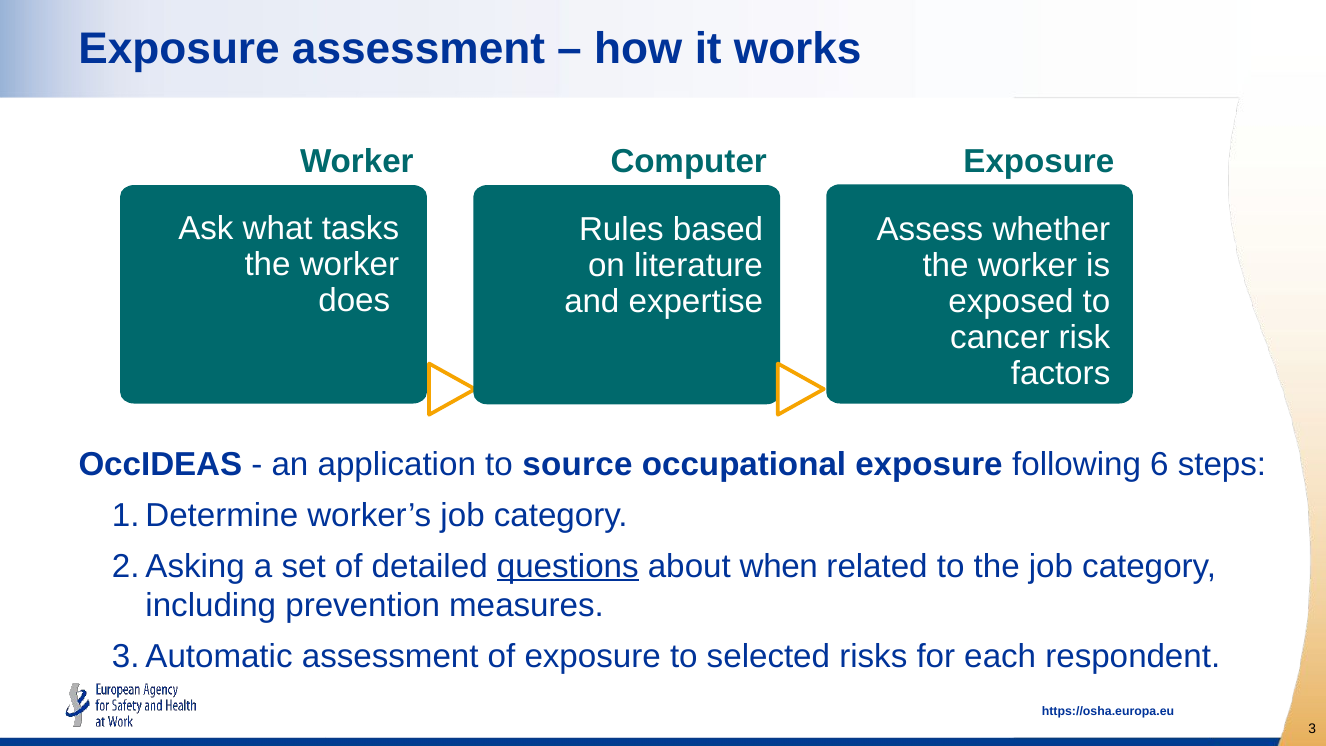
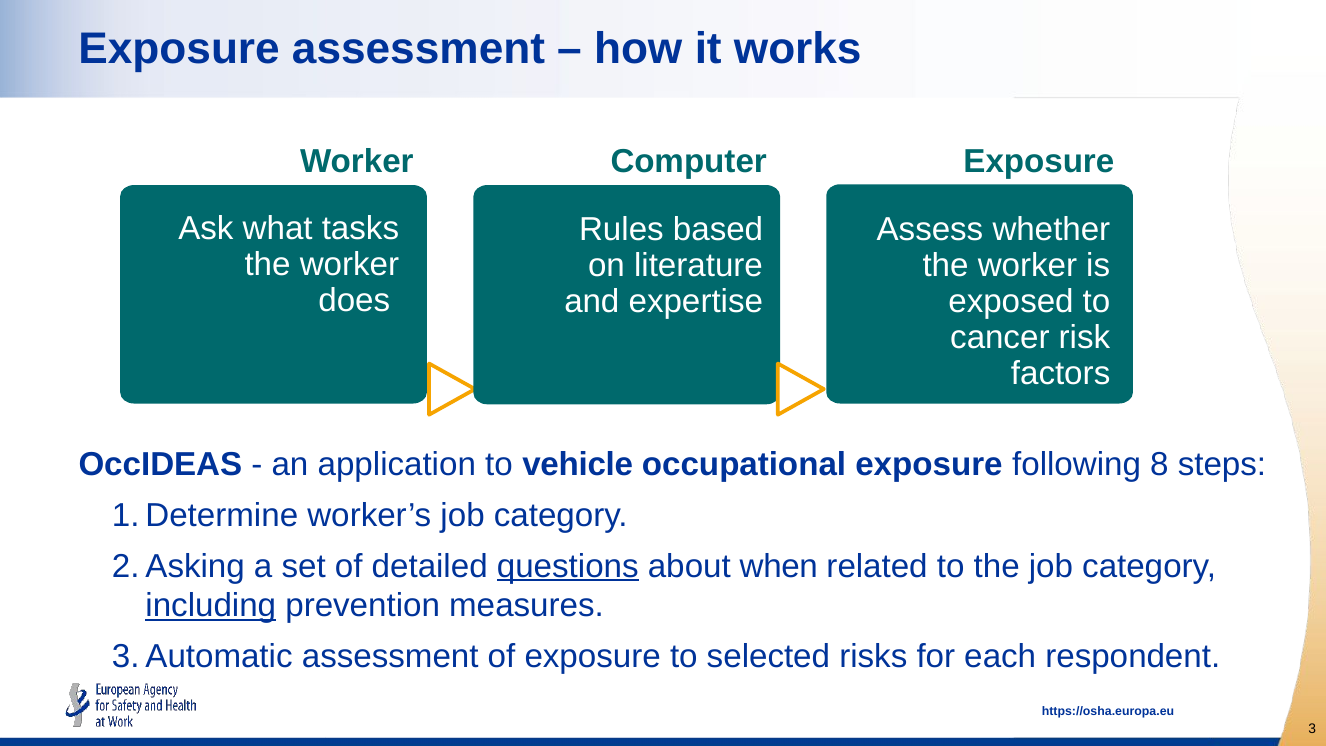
source: source -> vehicle
6: 6 -> 8
including underline: none -> present
